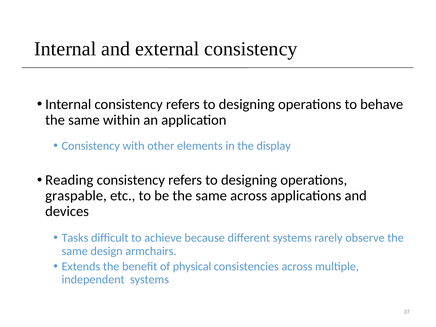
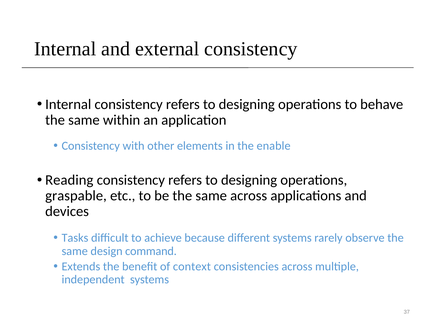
display: display -> enable
armchairs: armchairs -> command
physical: physical -> context
